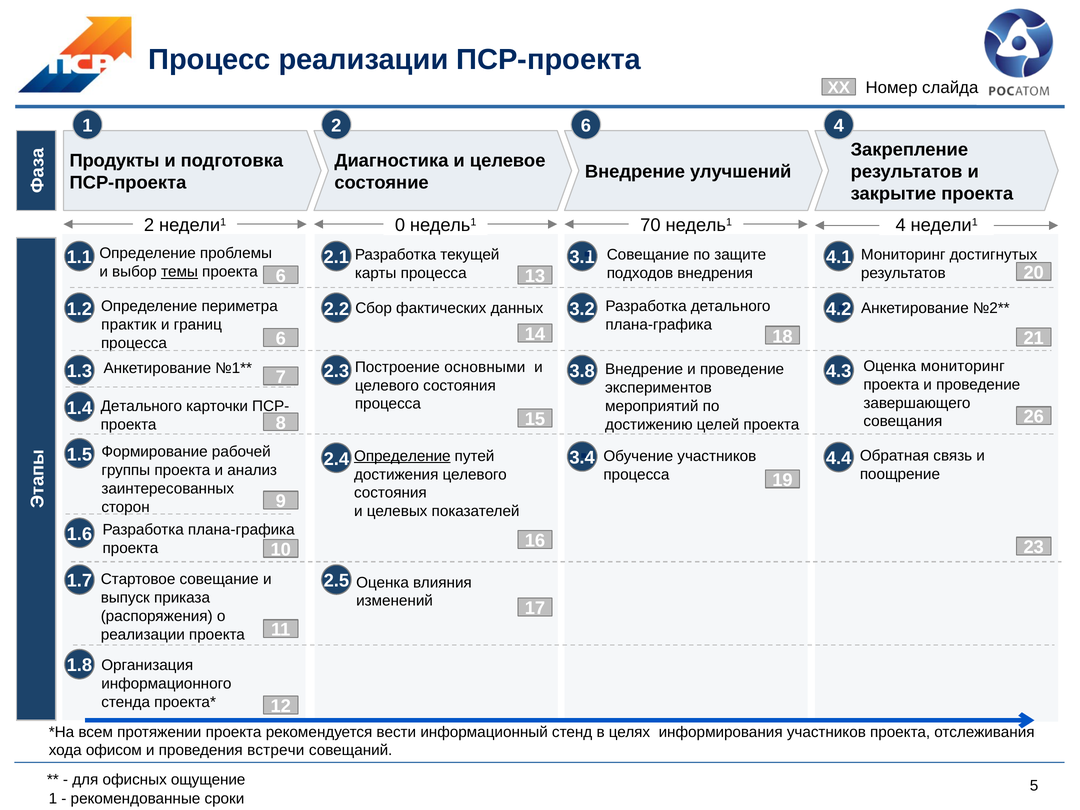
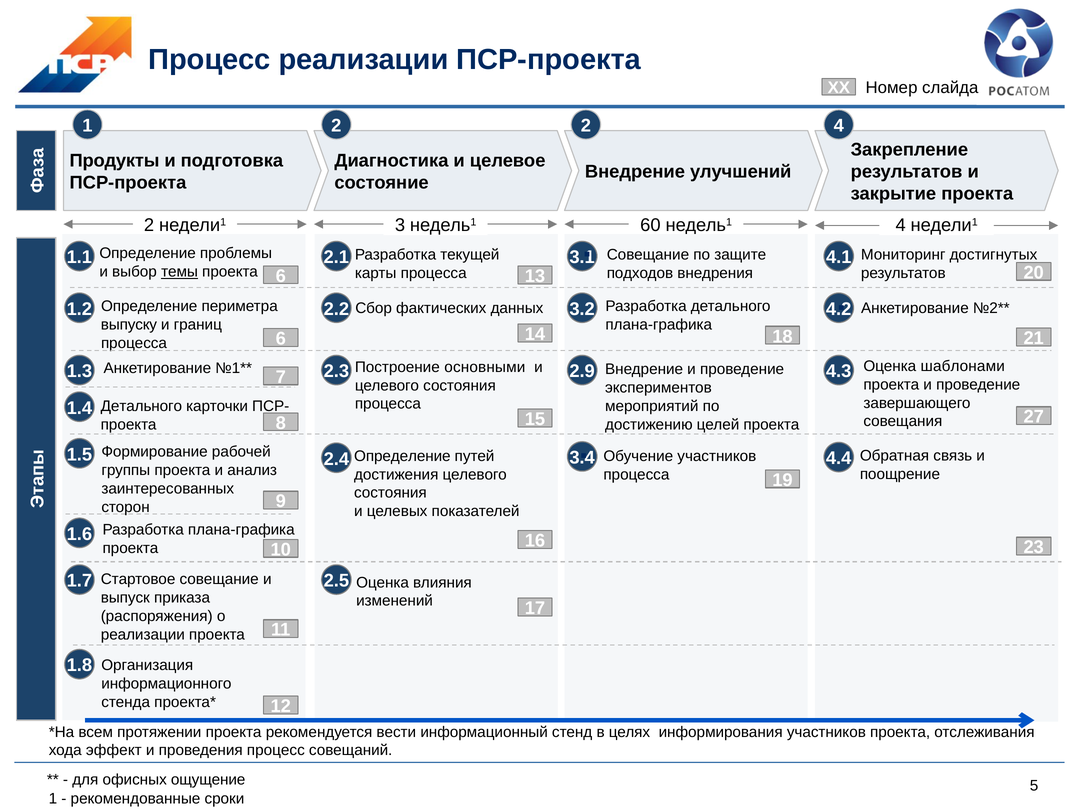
2 6: 6 -> 2
0: 0 -> 3
70: 70 -> 60
практик: практик -> выпуску
Оценка мониторинг: мониторинг -> шаблонами
3.8: 3.8 -> 2.9
26: 26 -> 27
Определение at (402, 456) underline: present -> none
офисом: офисом -> эффект
проведения встречи: встречи -> процесс
